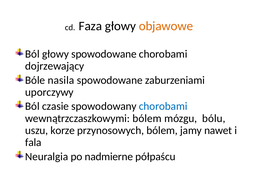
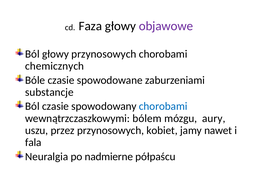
objawowe colour: orange -> purple
głowy spowodowane: spowodowane -> przynosowych
dojrzewający: dojrzewający -> chemicznych
Bóle nasila: nasila -> czasie
uporczywy: uporczywy -> substancje
bólu: bólu -> aury
korze: korze -> przez
przynosowych bólem: bólem -> kobiet
